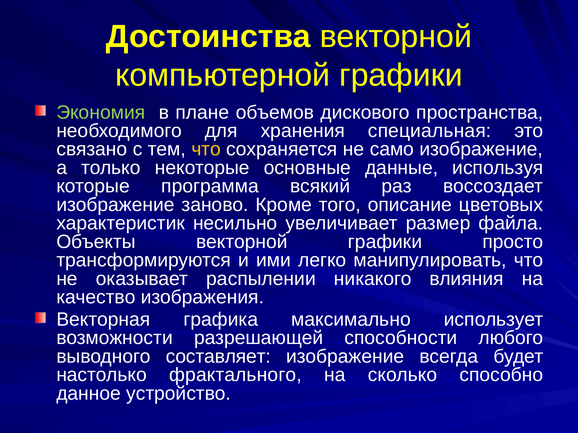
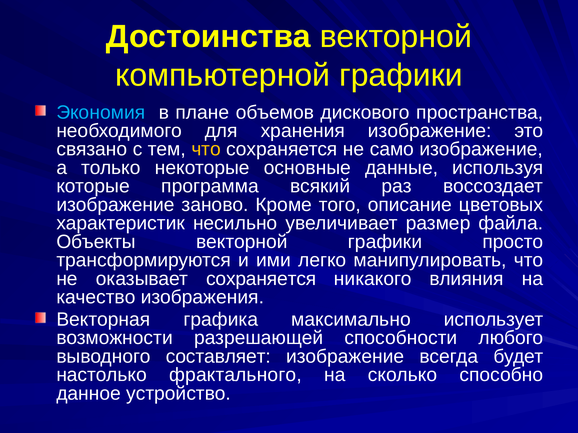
Экономия colour: light green -> light blue
хранения специальная: специальная -> изображение
оказывает распылении: распылении -> сохраняется
